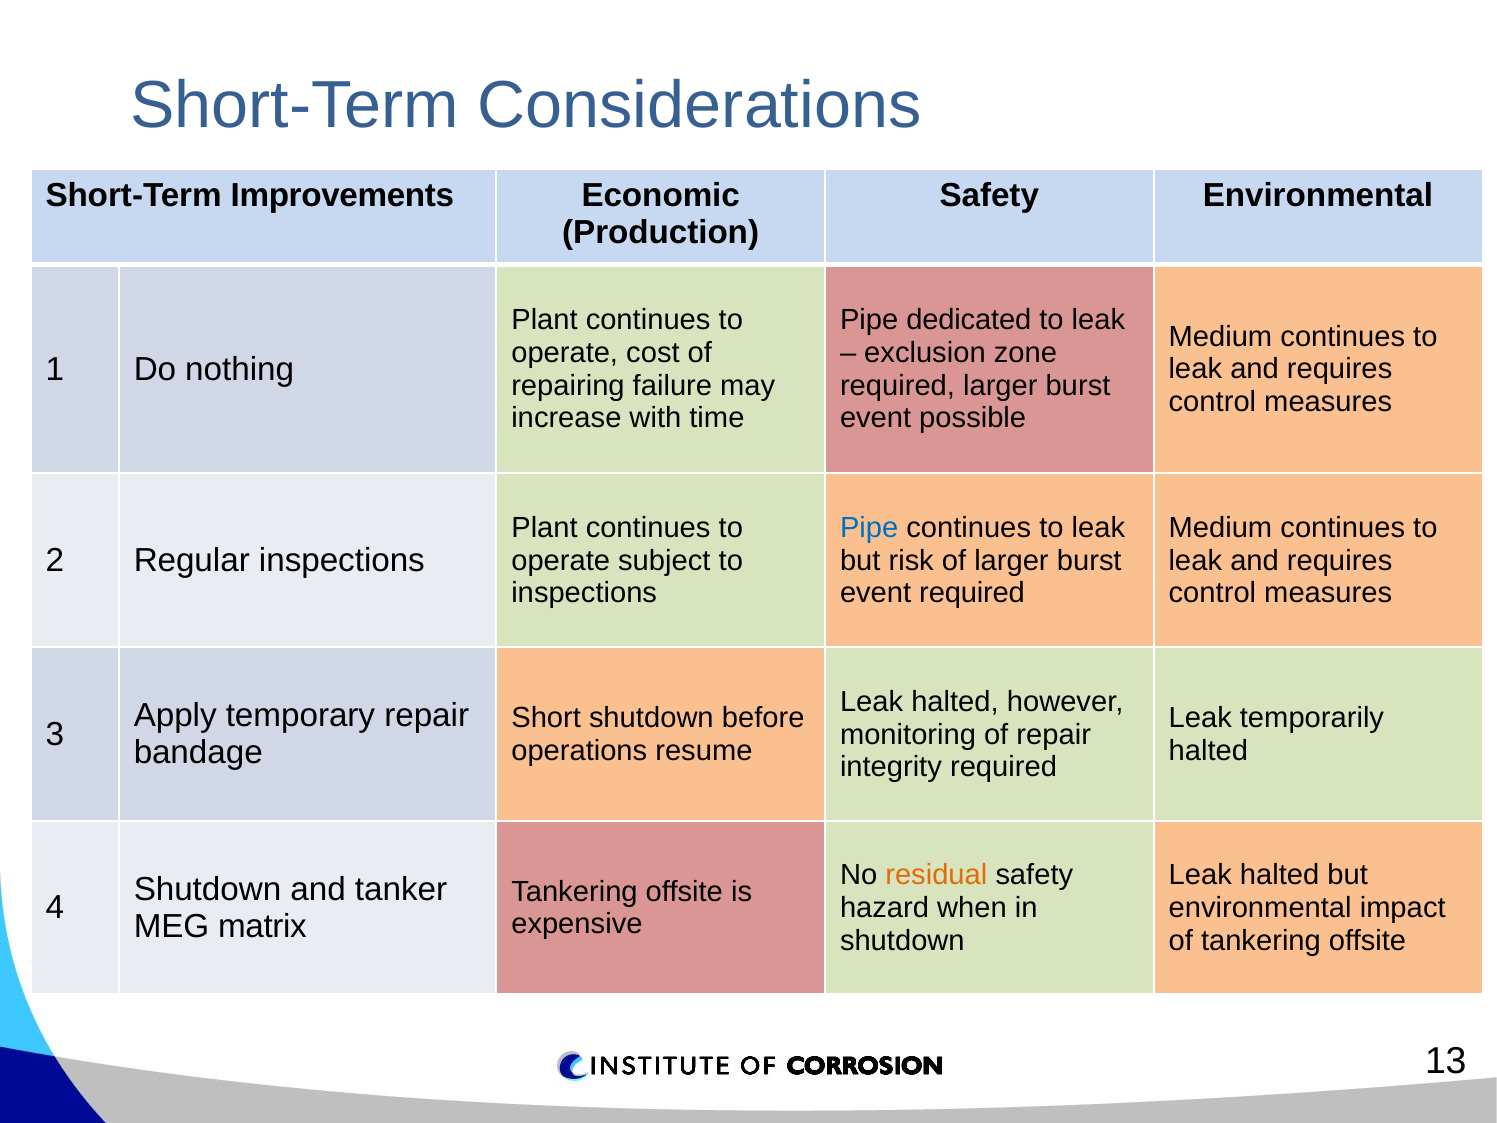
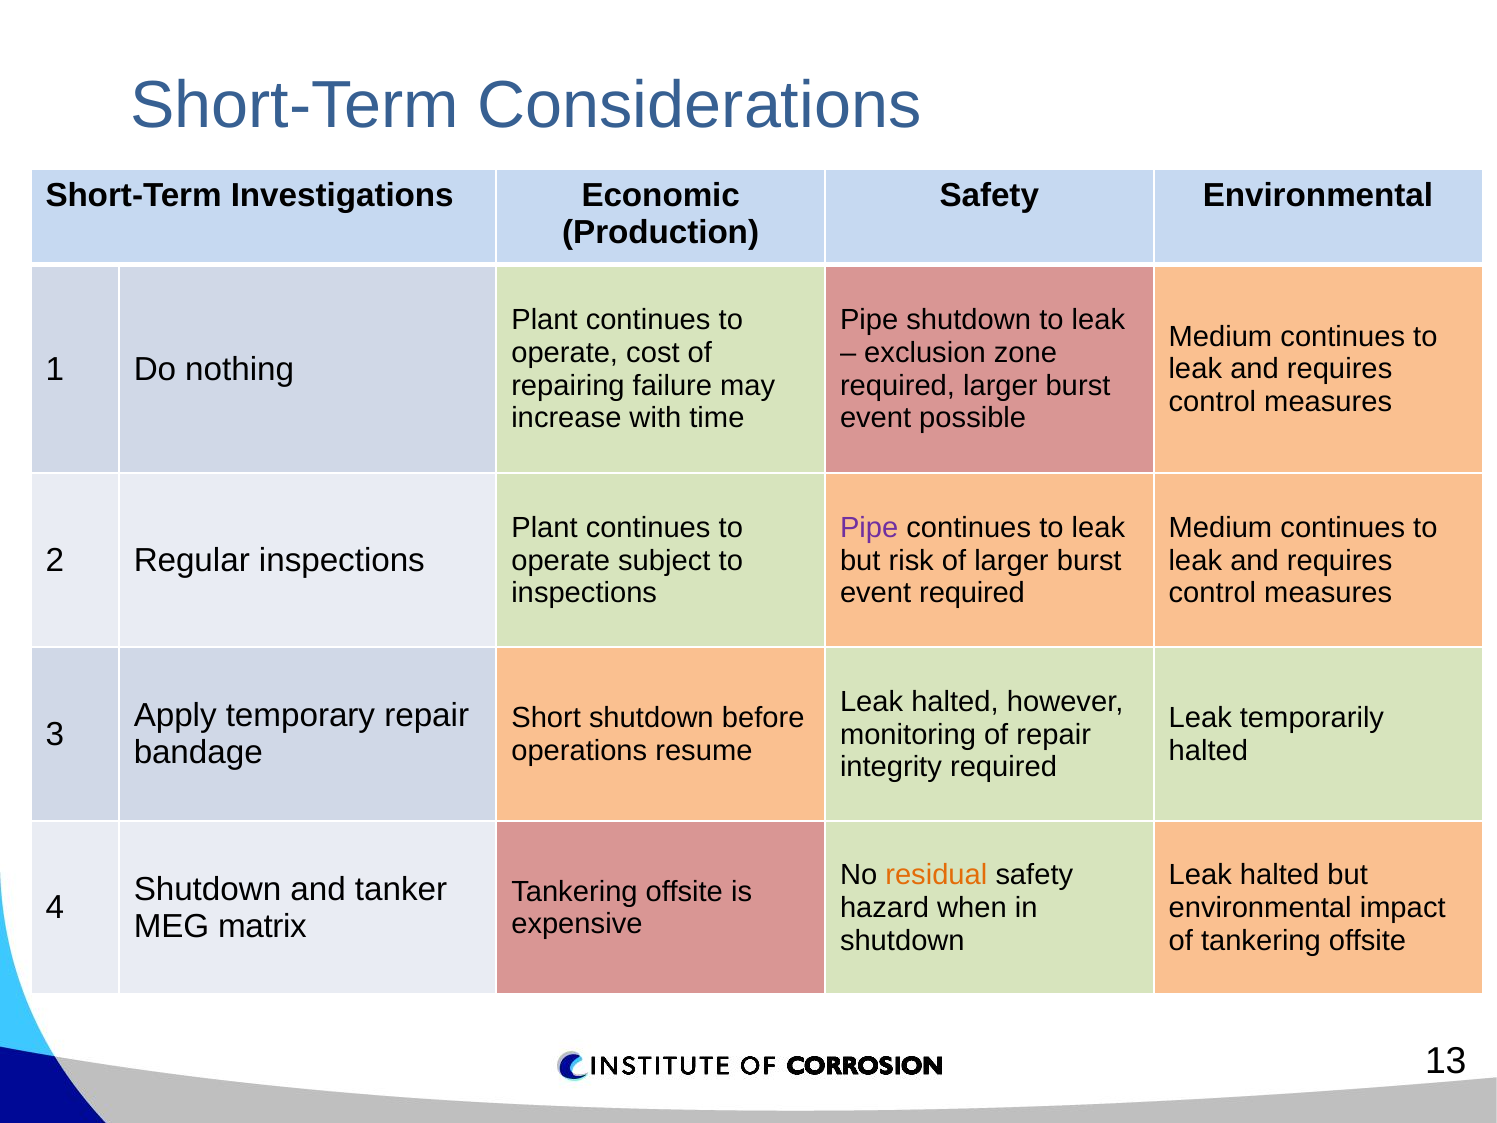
Improvements: Improvements -> Investigations
Pipe dedicated: dedicated -> shutdown
Pipe at (869, 528) colour: blue -> purple
